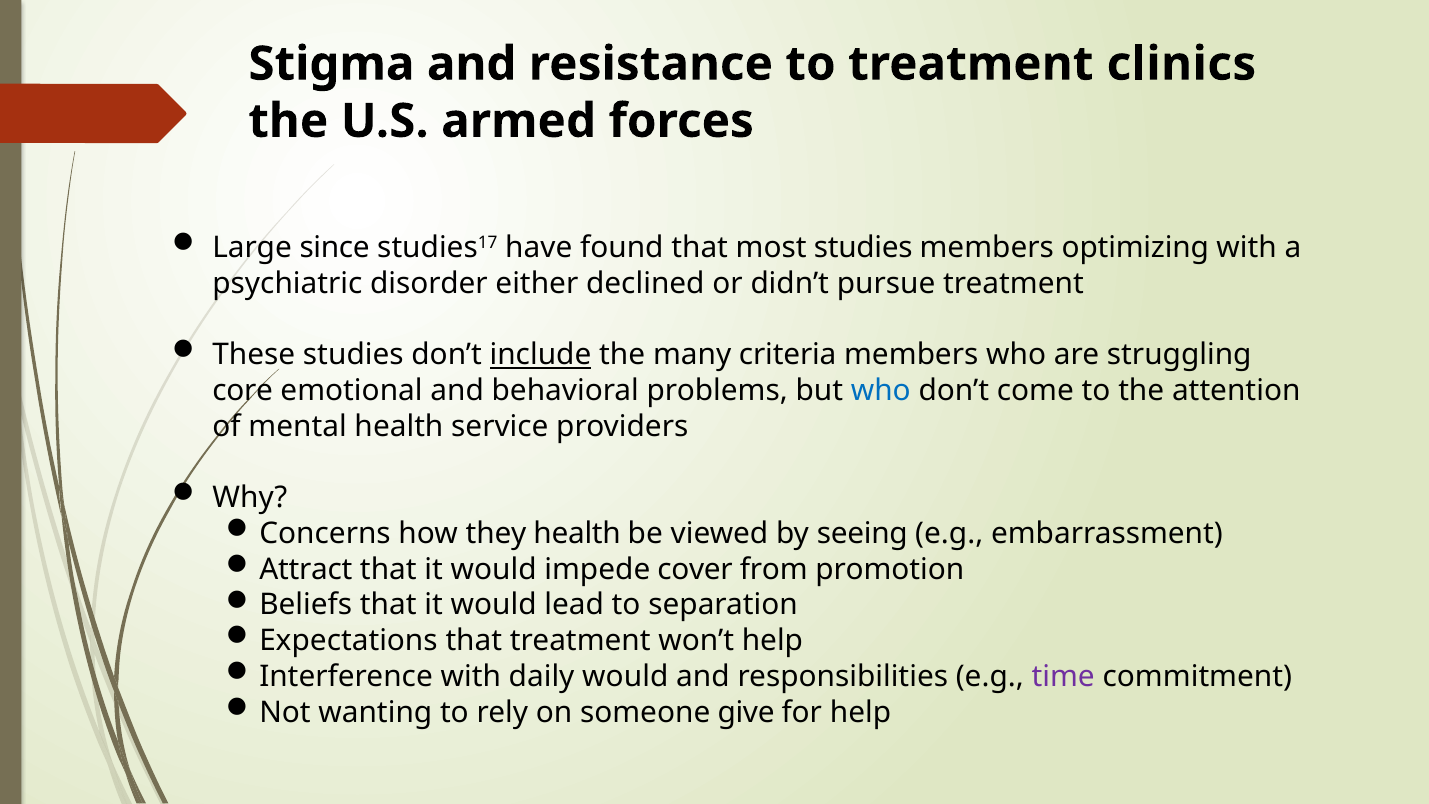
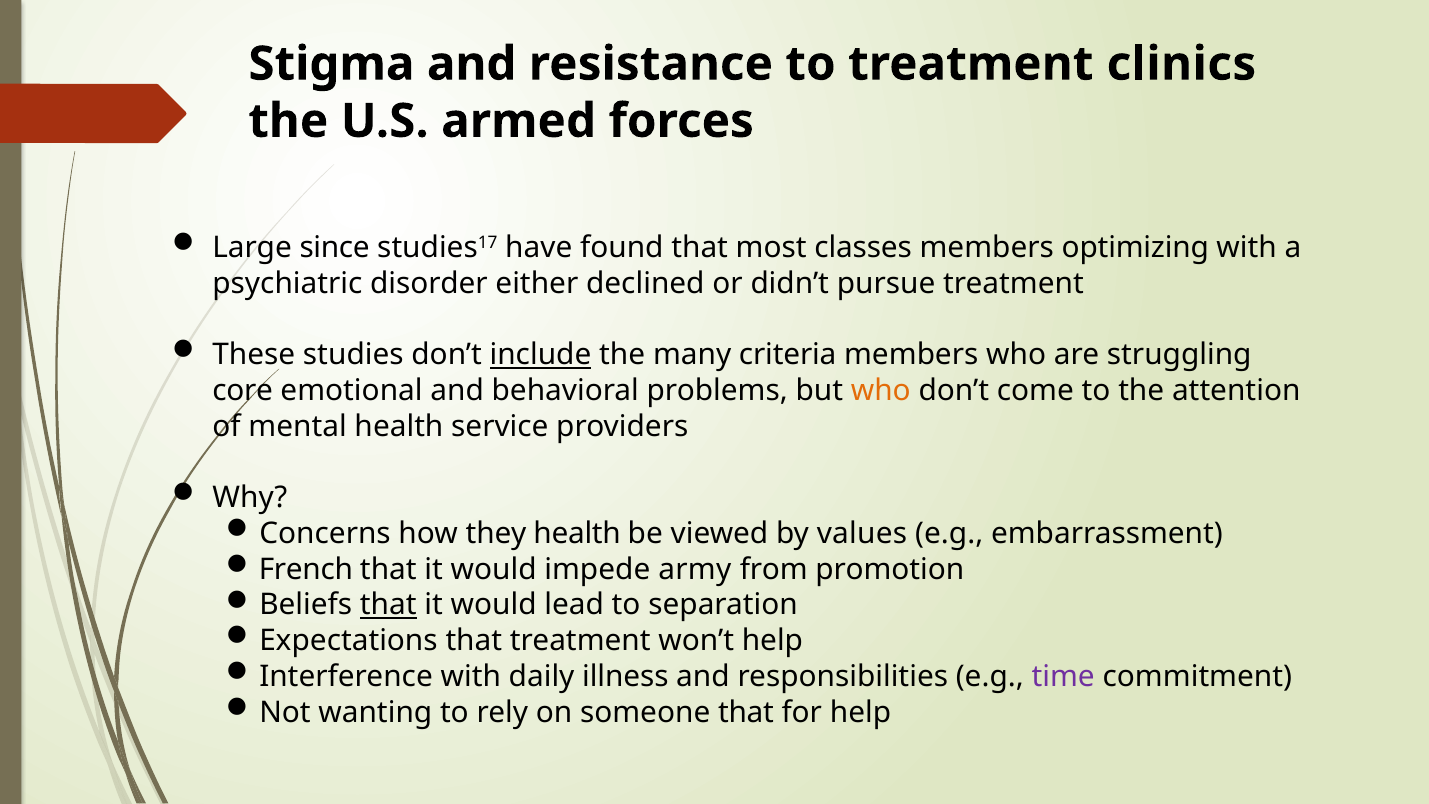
most studies: studies -> classes
who at (881, 391) colour: blue -> orange
seeing: seeing -> values
Attract: Attract -> French
cover: cover -> army
that at (388, 605) underline: none -> present
daily would: would -> illness
someone give: give -> that
